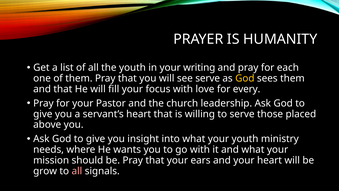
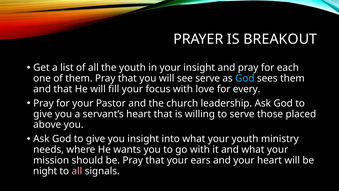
HUMANITY: HUMANITY -> BREAKOUT
your writing: writing -> insight
God at (245, 78) colour: yellow -> light blue
grow: grow -> night
